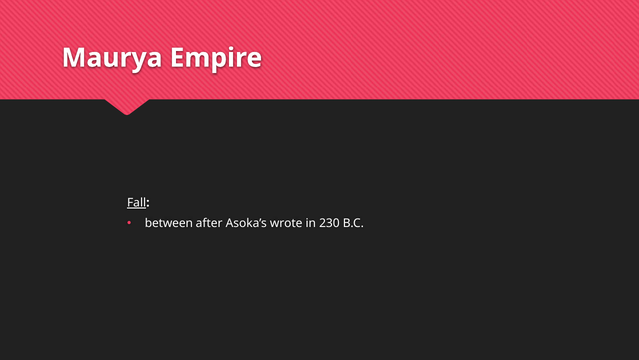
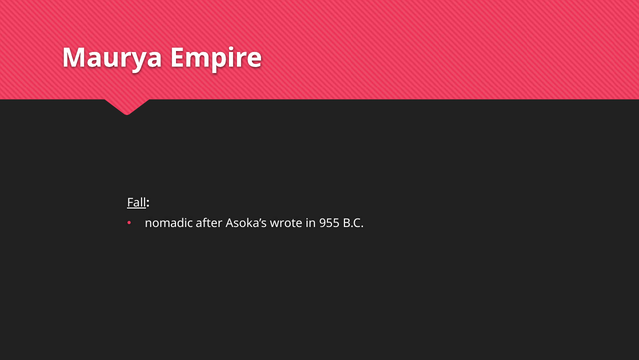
between: between -> nomadic
230: 230 -> 955
